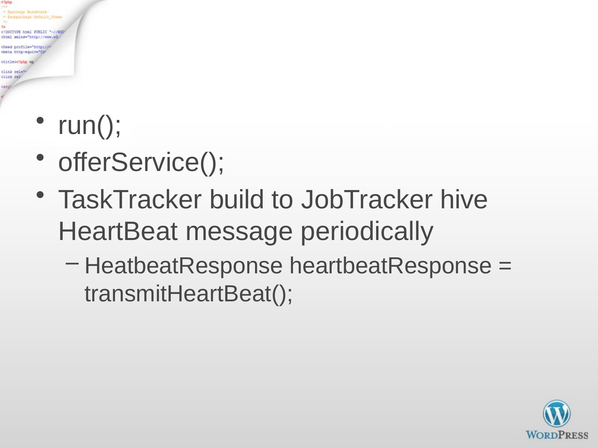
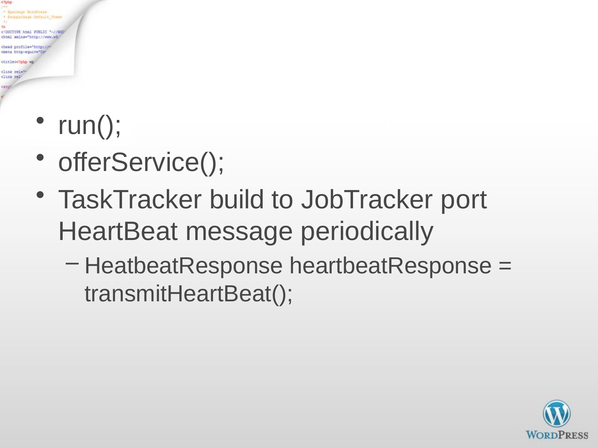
hive: hive -> port
